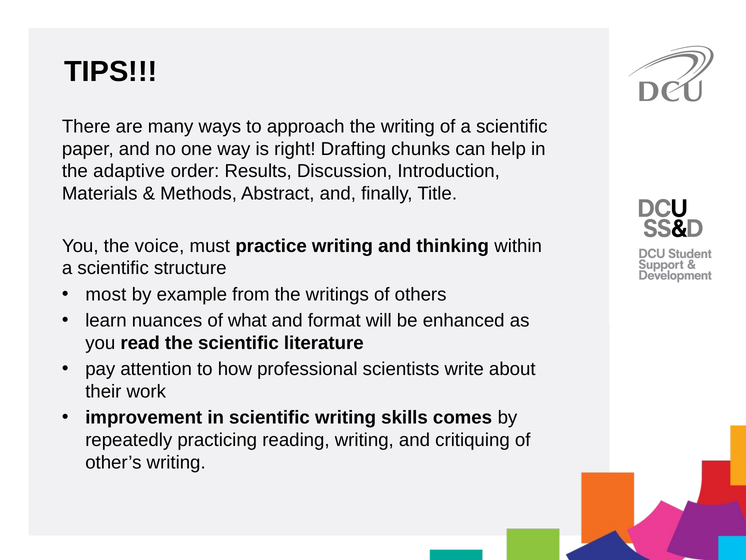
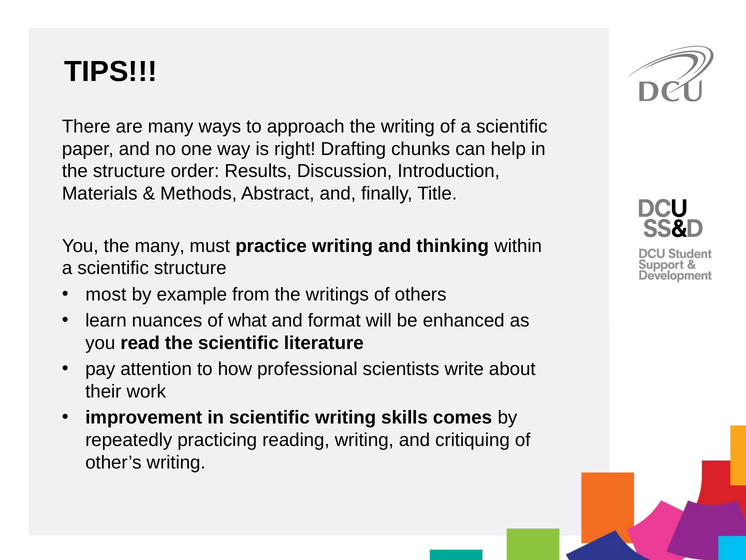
the adaptive: adaptive -> structure
the voice: voice -> many
